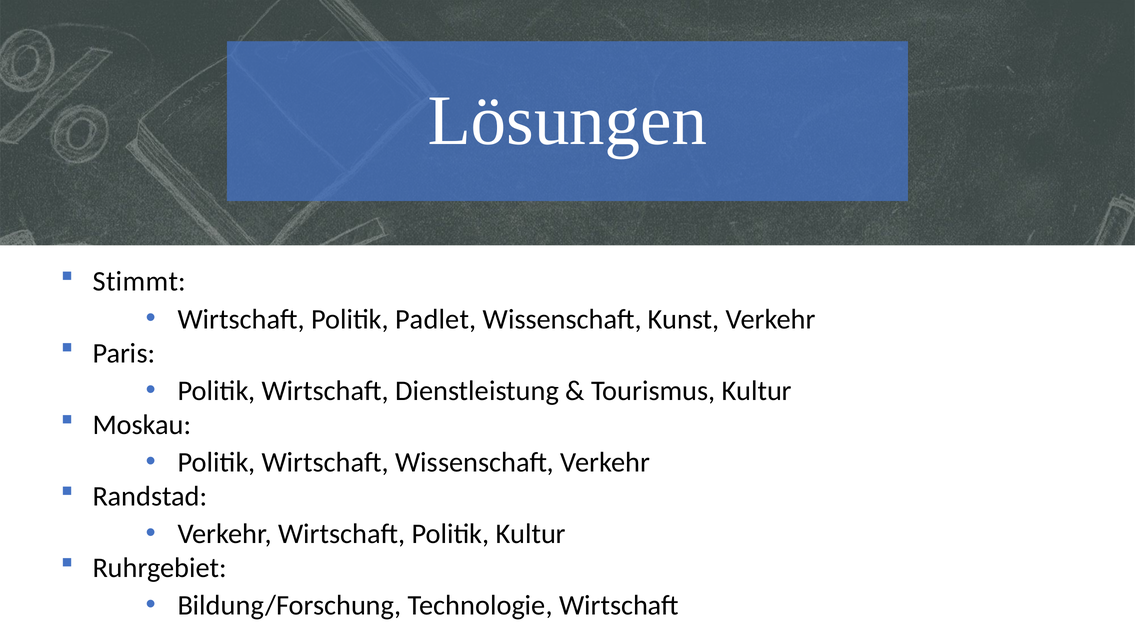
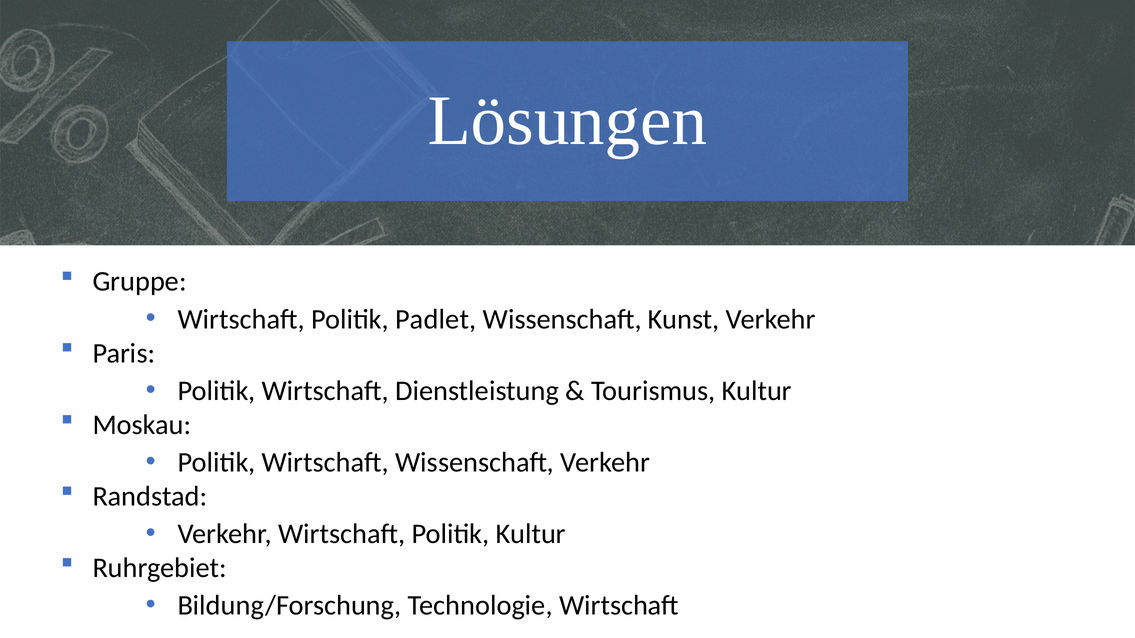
Stimmt: Stimmt -> Gruppe
